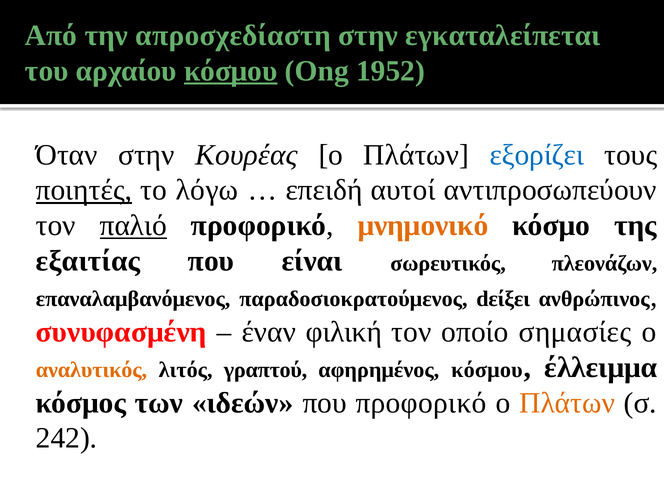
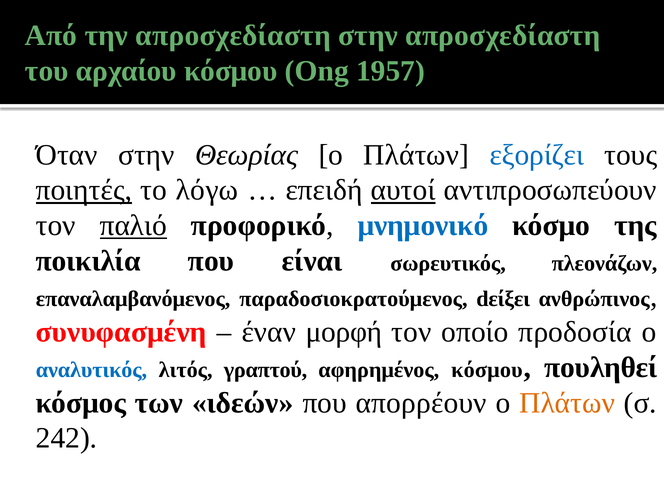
στην εγκαταλείπεται: εγκαταλείπεται -> απροσχεδίαστη
κόσμου at (231, 71) underline: present -> none
1952: 1952 -> 1957
Κουρέας: Κουρέας -> Θεωρίας
αυτοί underline: none -> present
μνημονικό colour: orange -> blue
εξαιτίας: εξαιτίας -> ποικιλία
φιλική: φιλική -> μορφή
σημασίες: σημασίες -> προδοσία
αναλυτικός colour: orange -> blue
έλλειμμα: έλλειμμα -> πουληθεί
που προφορικό: προφορικό -> απορρέουν
